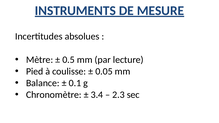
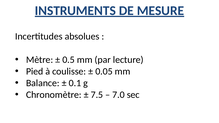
3.4: 3.4 -> 7.5
2.3: 2.3 -> 7.0
